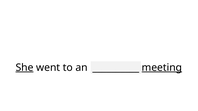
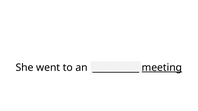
She underline: present -> none
